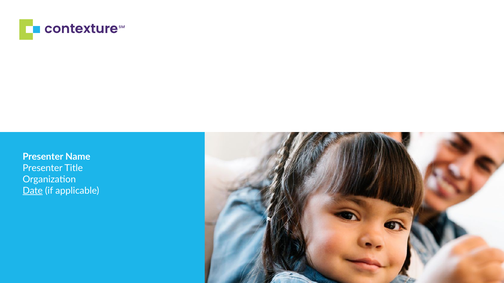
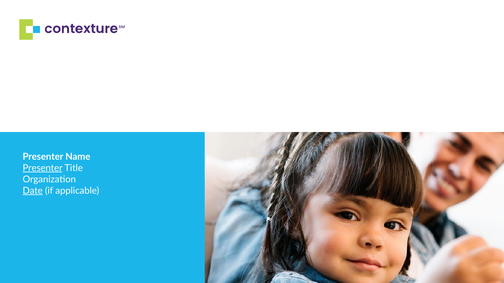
Presenter at (43, 168) underline: none -> present
